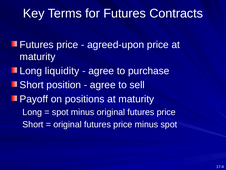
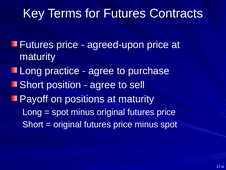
liquidity: liquidity -> practice
